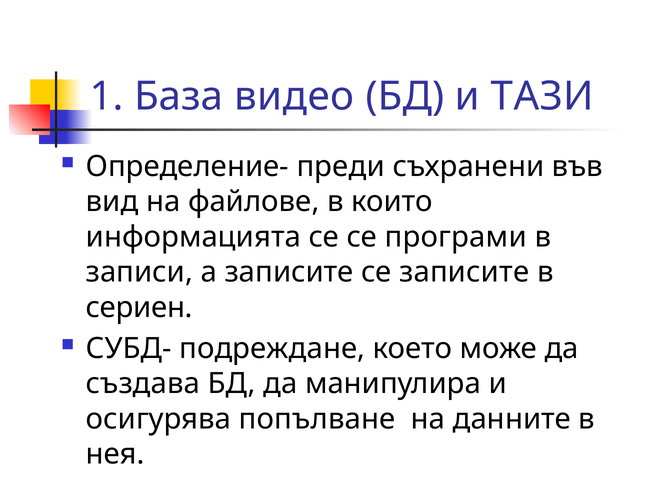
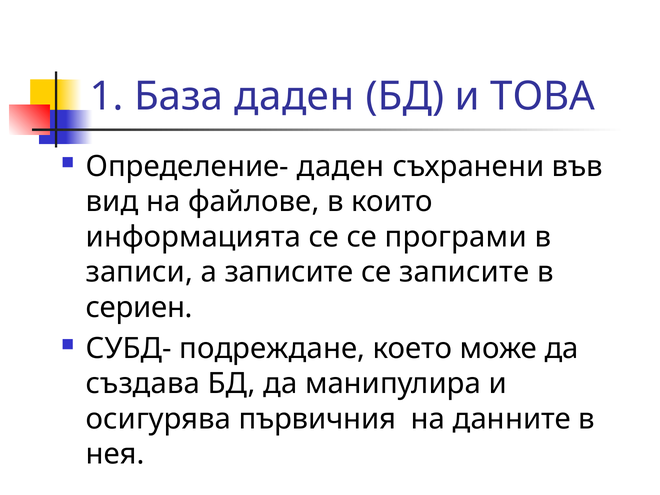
База видео: видео -> даден
ТАЗИ: ТАЗИ -> ТОВА
Определение- преди: преди -> даден
попълване: попълване -> първичния
